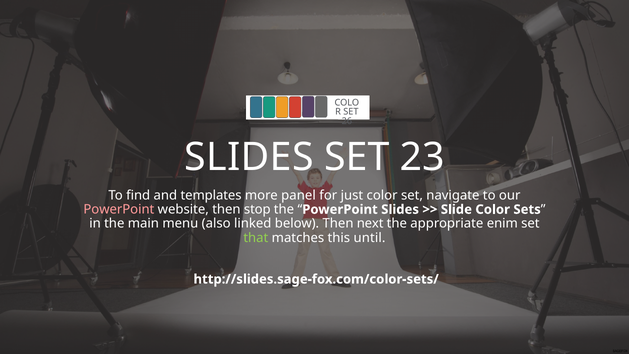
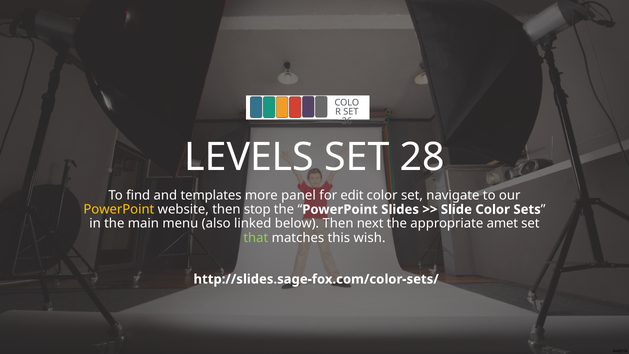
SLIDES at (249, 157): SLIDES -> LEVELS
23: 23 -> 28
just: just -> edit
PowerPoint at (119, 209) colour: pink -> yellow
enim: enim -> amet
until: until -> wish
